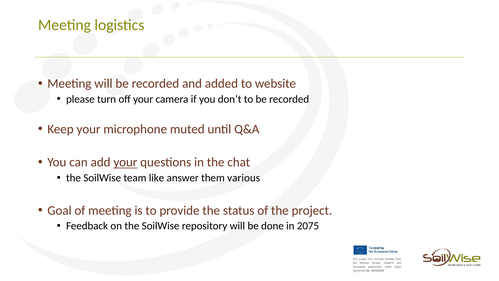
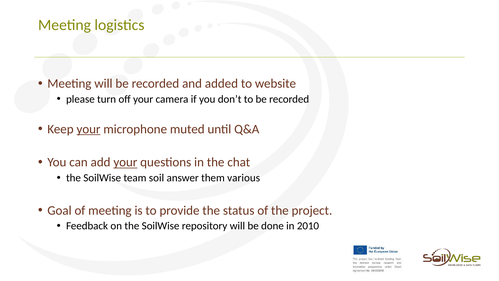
your at (88, 129) underline: none -> present
like: like -> soil
2075: 2075 -> 2010
